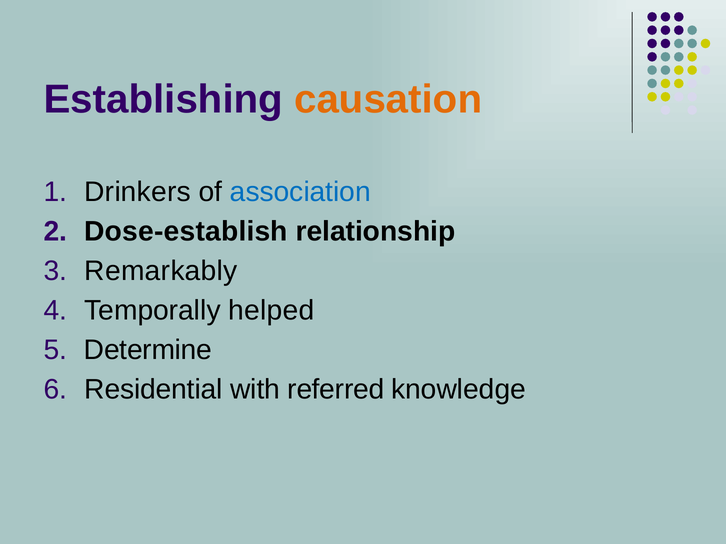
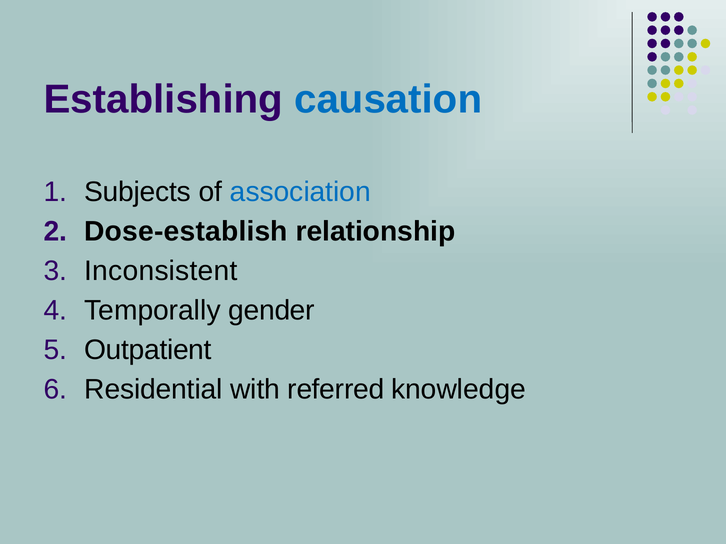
causation colour: orange -> blue
Drinkers: Drinkers -> Subjects
Remarkably: Remarkably -> Inconsistent
helped: helped -> gender
Determine: Determine -> Outpatient
